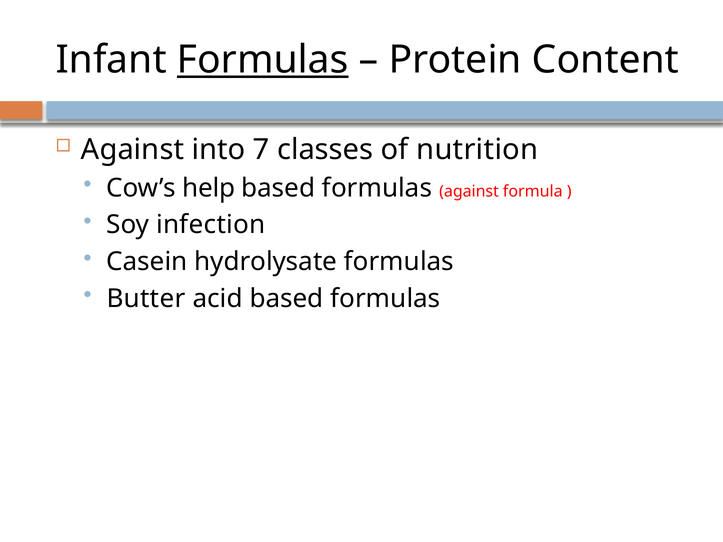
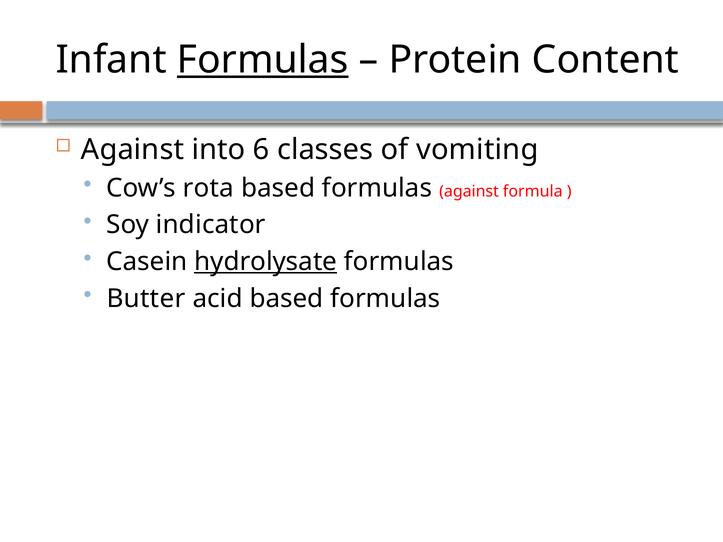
7: 7 -> 6
nutrition: nutrition -> vomiting
help: help -> rota
infection: infection -> indicator
hydrolysate underline: none -> present
